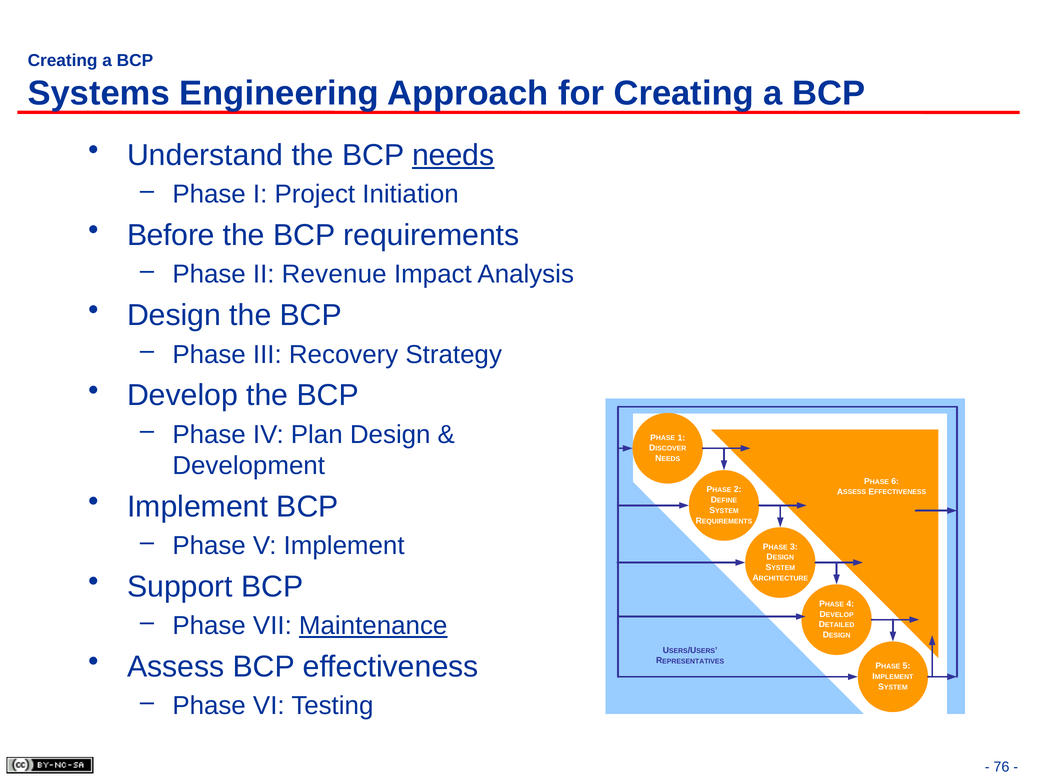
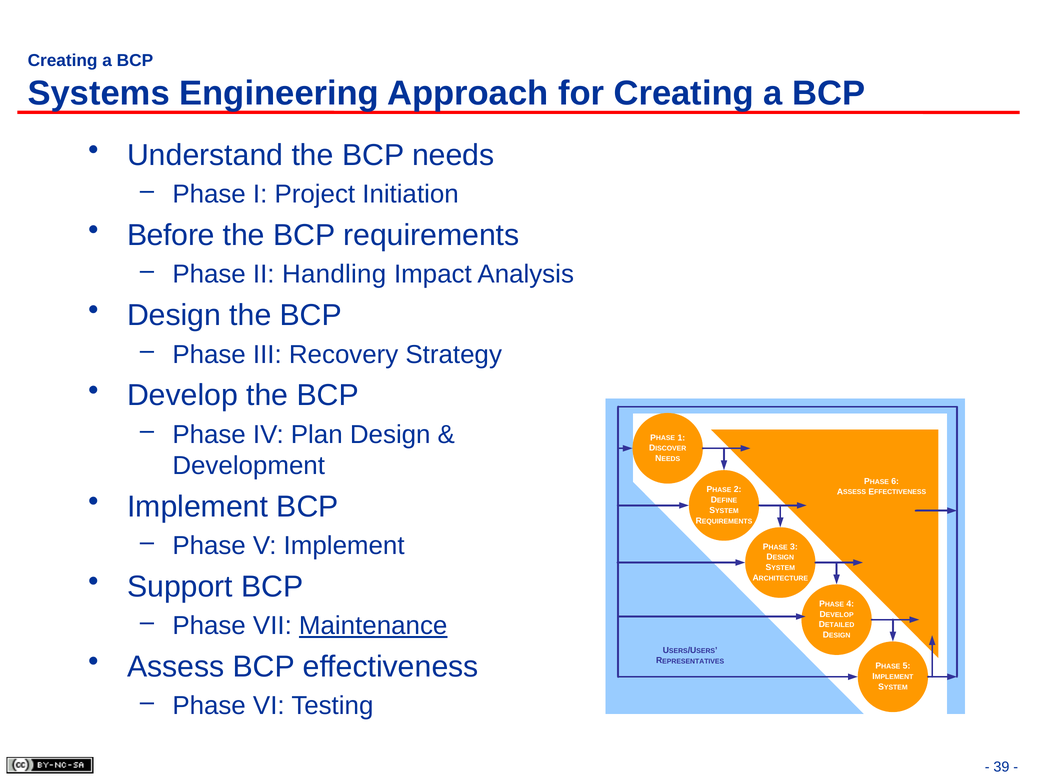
needs at (453, 155) underline: present -> none
Revenue: Revenue -> Handling
76: 76 -> 39
